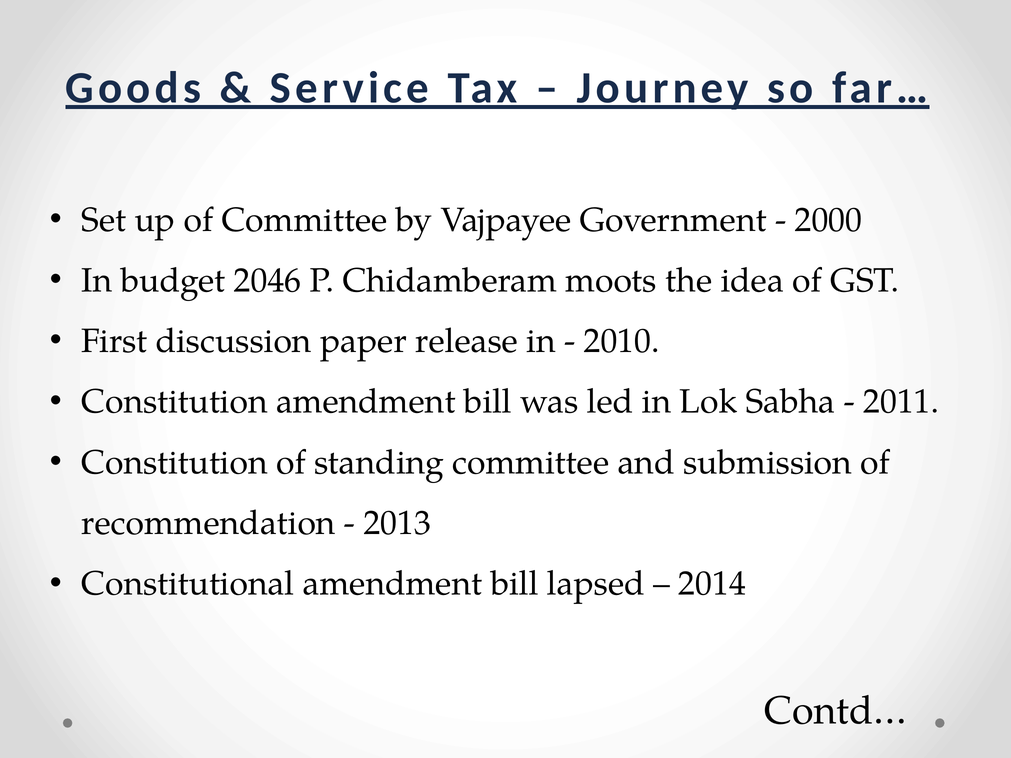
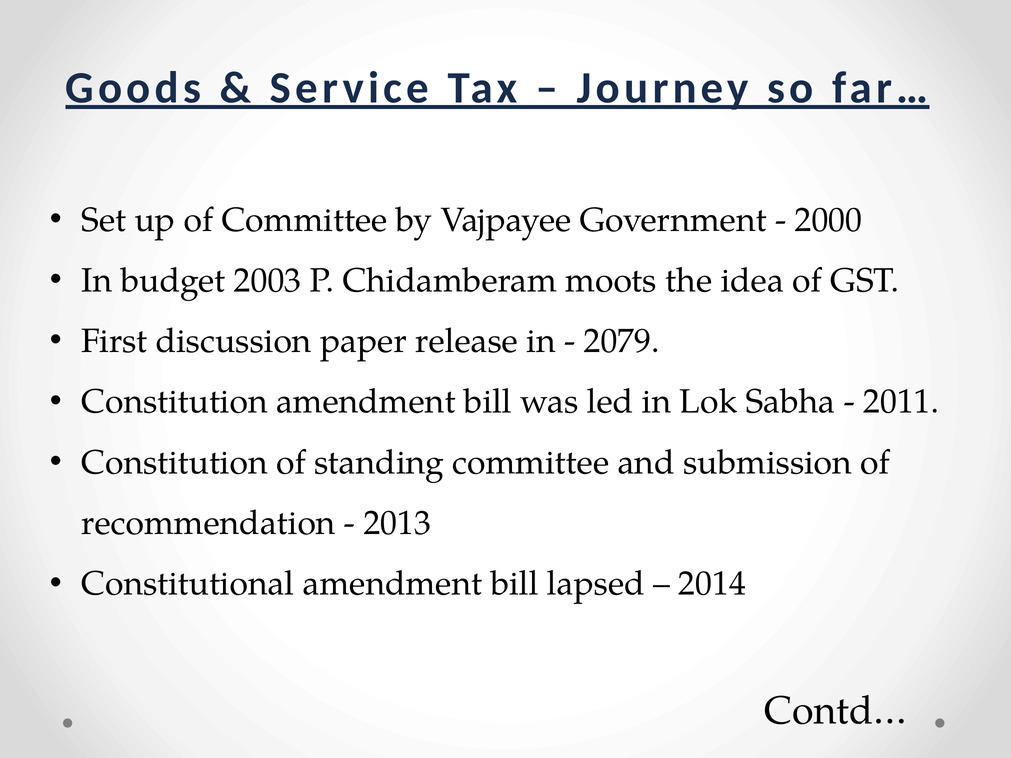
2046: 2046 -> 2003
2010: 2010 -> 2079
